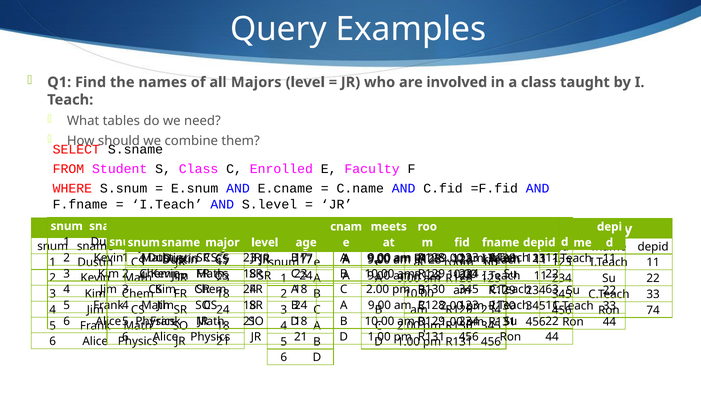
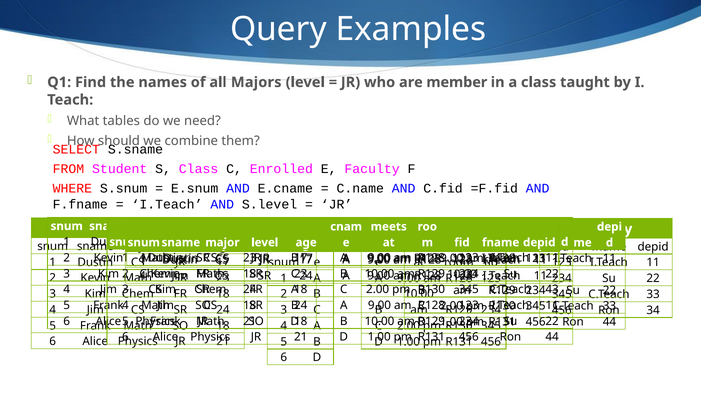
involved: involved -> member
63: 63 -> 43
74: 74 -> 34
